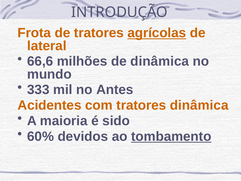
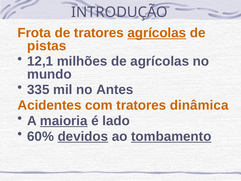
lateral: lateral -> pistas
66,6: 66,6 -> 12,1
de dinâmica: dinâmica -> agrícolas
333: 333 -> 335
maioria underline: none -> present
sido: sido -> lado
devidos underline: none -> present
